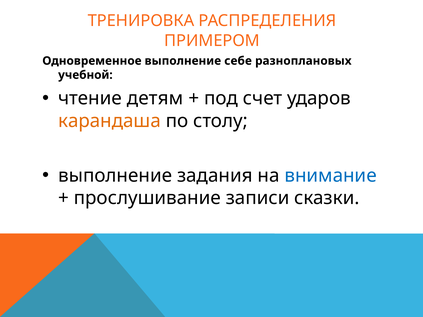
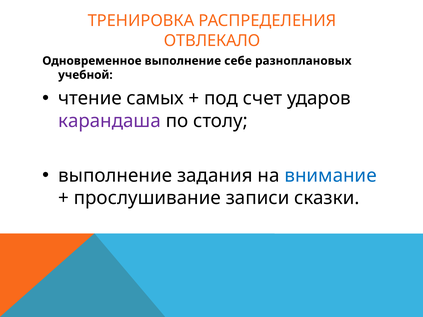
ПРИМЕРОМ: ПРИМЕРОМ -> ОТВЛЕКАЛО
детям: детям -> самых
карандаша colour: orange -> purple
